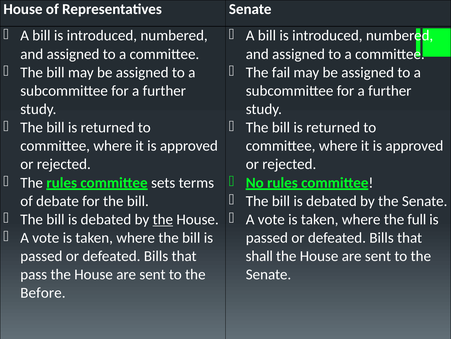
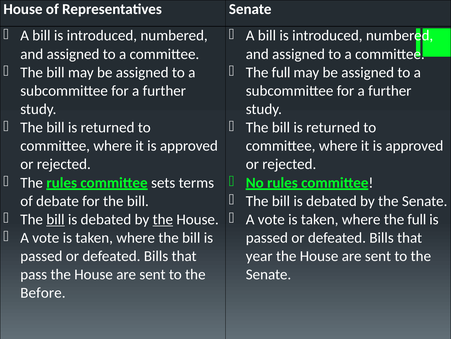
fail at (281, 72): fail -> full
bill at (55, 219) underline: none -> present
shall: shall -> year
